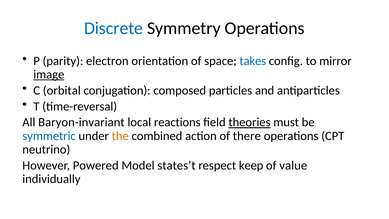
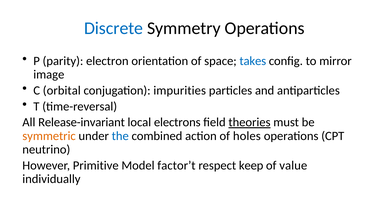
image underline: present -> none
composed: composed -> impurities
Baryon-invariant: Baryon-invariant -> Release-invariant
reactions: reactions -> electrons
symmetric colour: blue -> orange
the colour: orange -> blue
there: there -> holes
Powered: Powered -> Primitive
states’t: states’t -> factor’t
